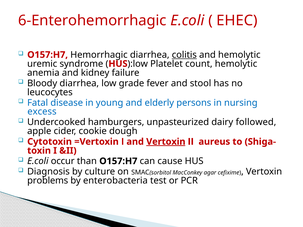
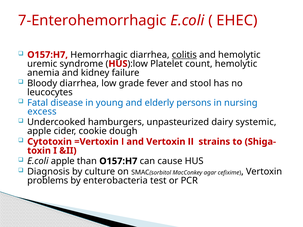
6-Enterohemorrhagic: 6-Enterohemorrhagic -> 7-Enterohemorrhagic
followed: followed -> systemic
Vertoxin at (166, 142) underline: present -> none
aureus: aureus -> strains
E.coli occur: occur -> apple
